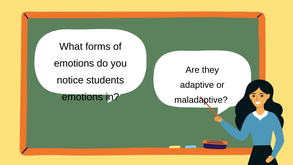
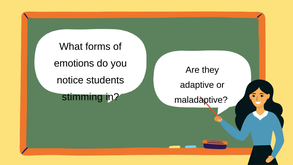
emotions at (82, 97): emotions -> stimming
